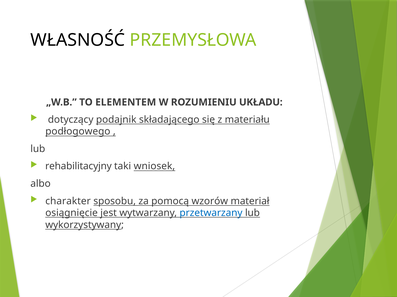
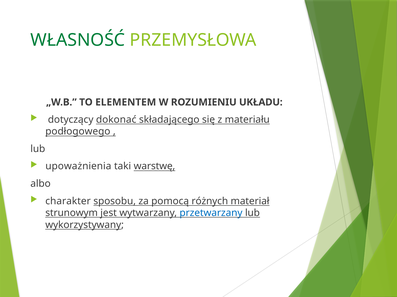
WŁASNOŚĆ colour: black -> green
podajnik: podajnik -> dokonać
rehabilitacyjny: rehabilitacyjny -> upoważnienia
wniosek: wniosek -> warstwę
wzorów: wzorów -> różnych
osiągnięcie: osiągnięcie -> strunowym
